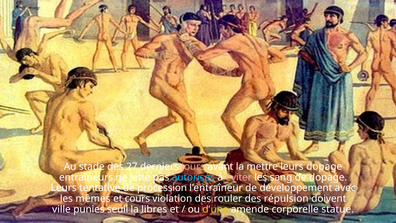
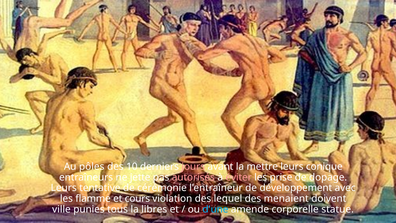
stade: stade -> pôles
27: 27 -> 10
leurs dopage: dopage -> conique
autorisés colour: light blue -> pink
sang: sang -> prise
procession: procession -> cérémonie
mêmes: mêmes -> flamme
rouler: rouler -> lequel
répulsion: répulsion -> menaient
seuil: seuil -> tous
d'une colour: yellow -> light blue
